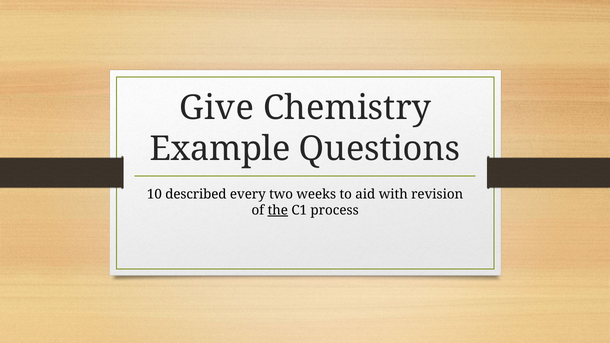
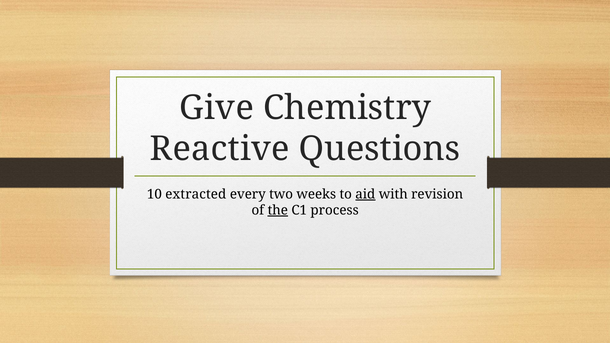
Example: Example -> Reactive
described: described -> extracted
aid underline: none -> present
